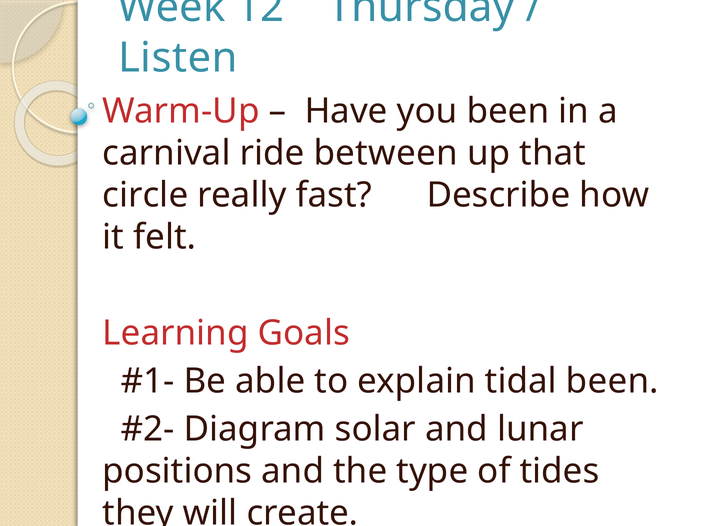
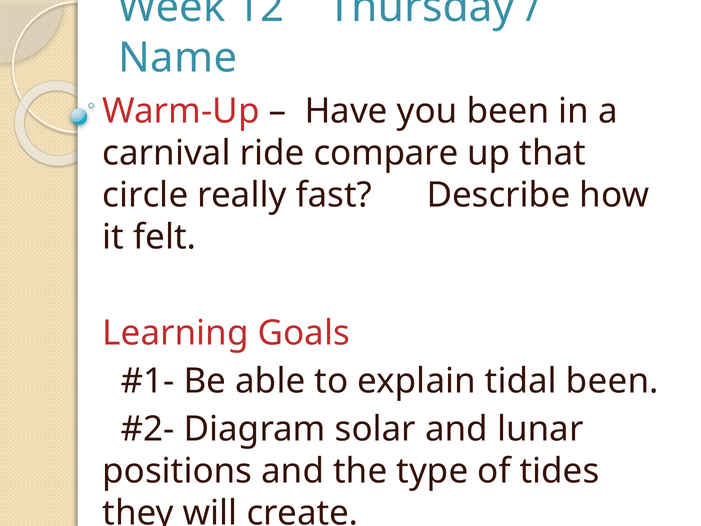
Listen: Listen -> Name
between: between -> compare
